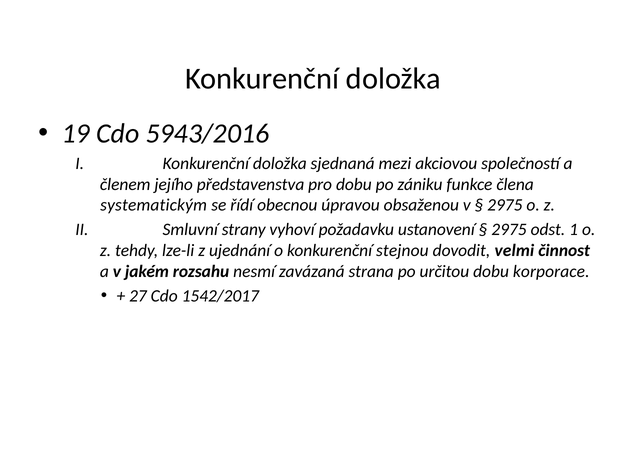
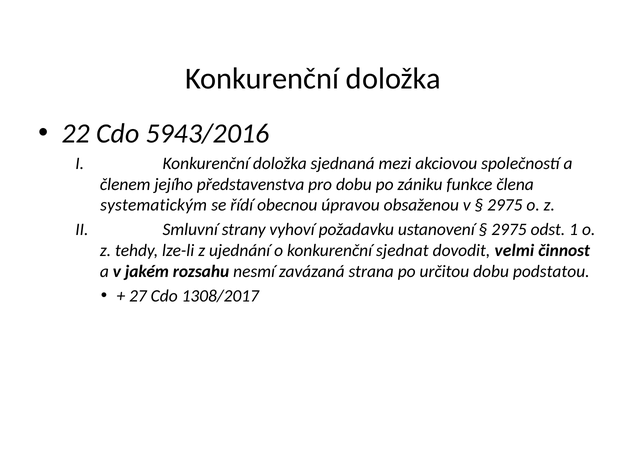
19: 19 -> 22
stejnou: stejnou -> sjednat
korporace: korporace -> podstatou
1542/2017: 1542/2017 -> 1308/2017
